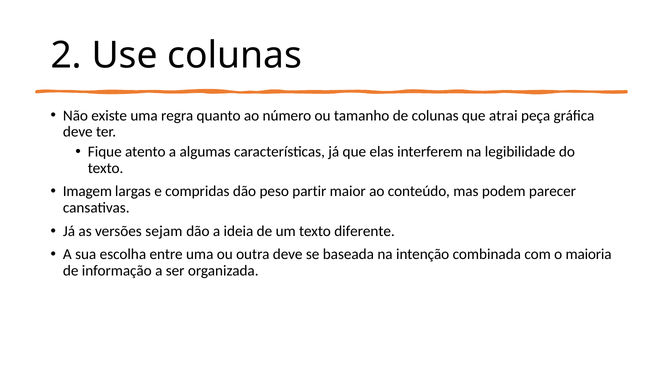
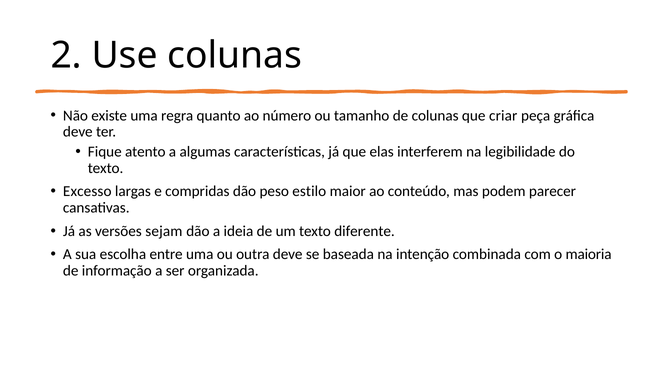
atrai: atrai -> criar
Imagem: Imagem -> Excesso
partir: partir -> estilo
